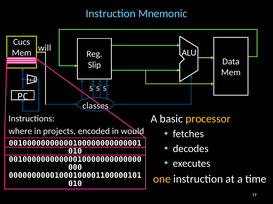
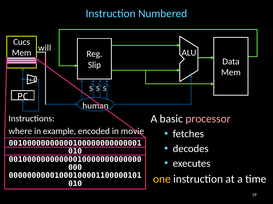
Mnemonic: Mnemonic -> Numbered
classes: classes -> human
processor colour: yellow -> pink
projects: projects -> example
would: would -> movie
